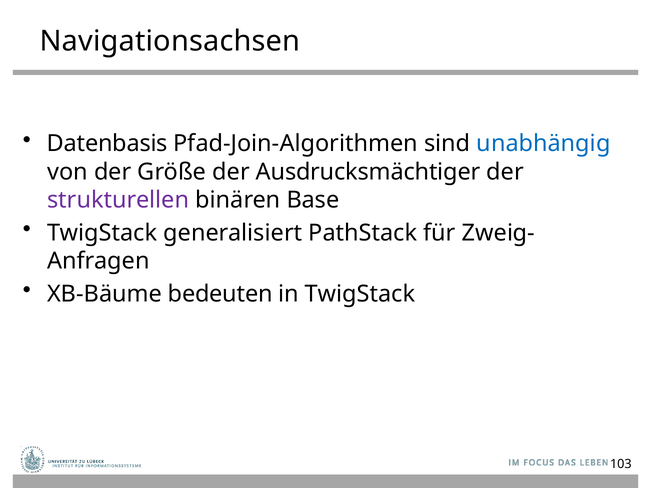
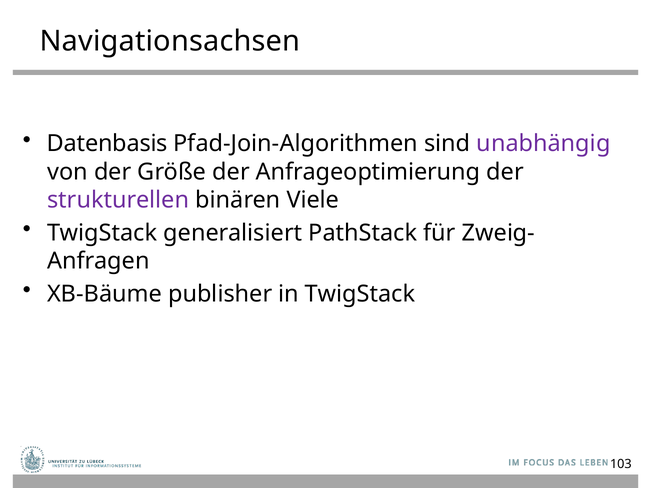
unabhängig colour: blue -> purple
Ausdrucksmächtiger: Ausdrucksmächtiger -> Anfrageoptimierung
Base: Base -> Viele
bedeuten: bedeuten -> publisher
